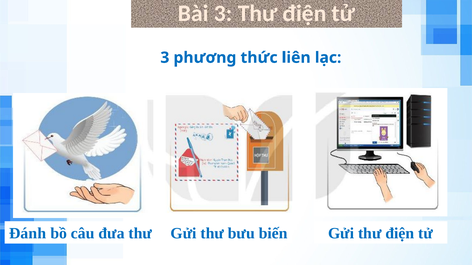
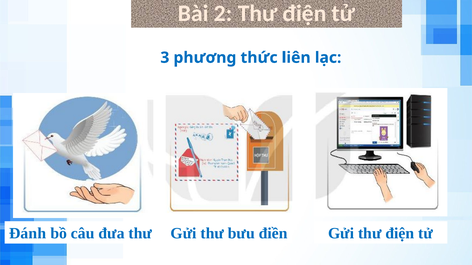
Bài 3: 3 -> 2
biến: biến -> điền
